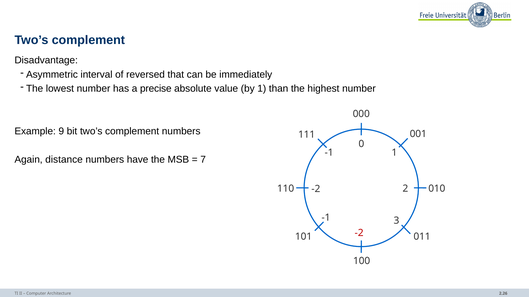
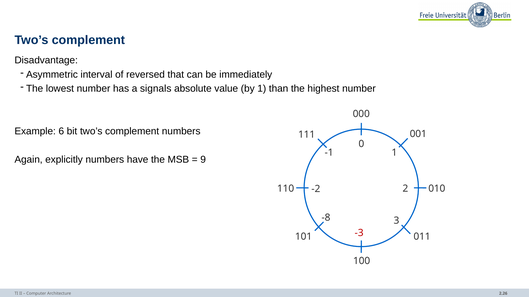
precise: precise -> signals
9: 9 -> 6
distance: distance -> explicitly
7: 7 -> 9
-1 at (326, 218): -1 -> -8
-2 at (359, 233): -2 -> -3
